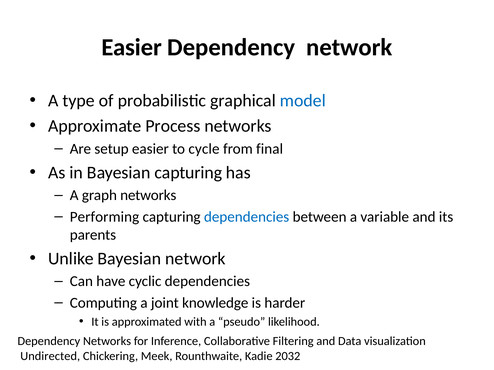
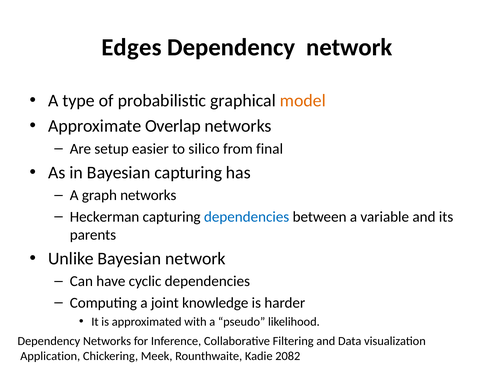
Easier at (132, 47): Easier -> Edges
model colour: blue -> orange
Process: Process -> Overlap
cycle: cycle -> silico
Performing: Performing -> Heckerman
Undirected: Undirected -> Application
2032: 2032 -> 2082
